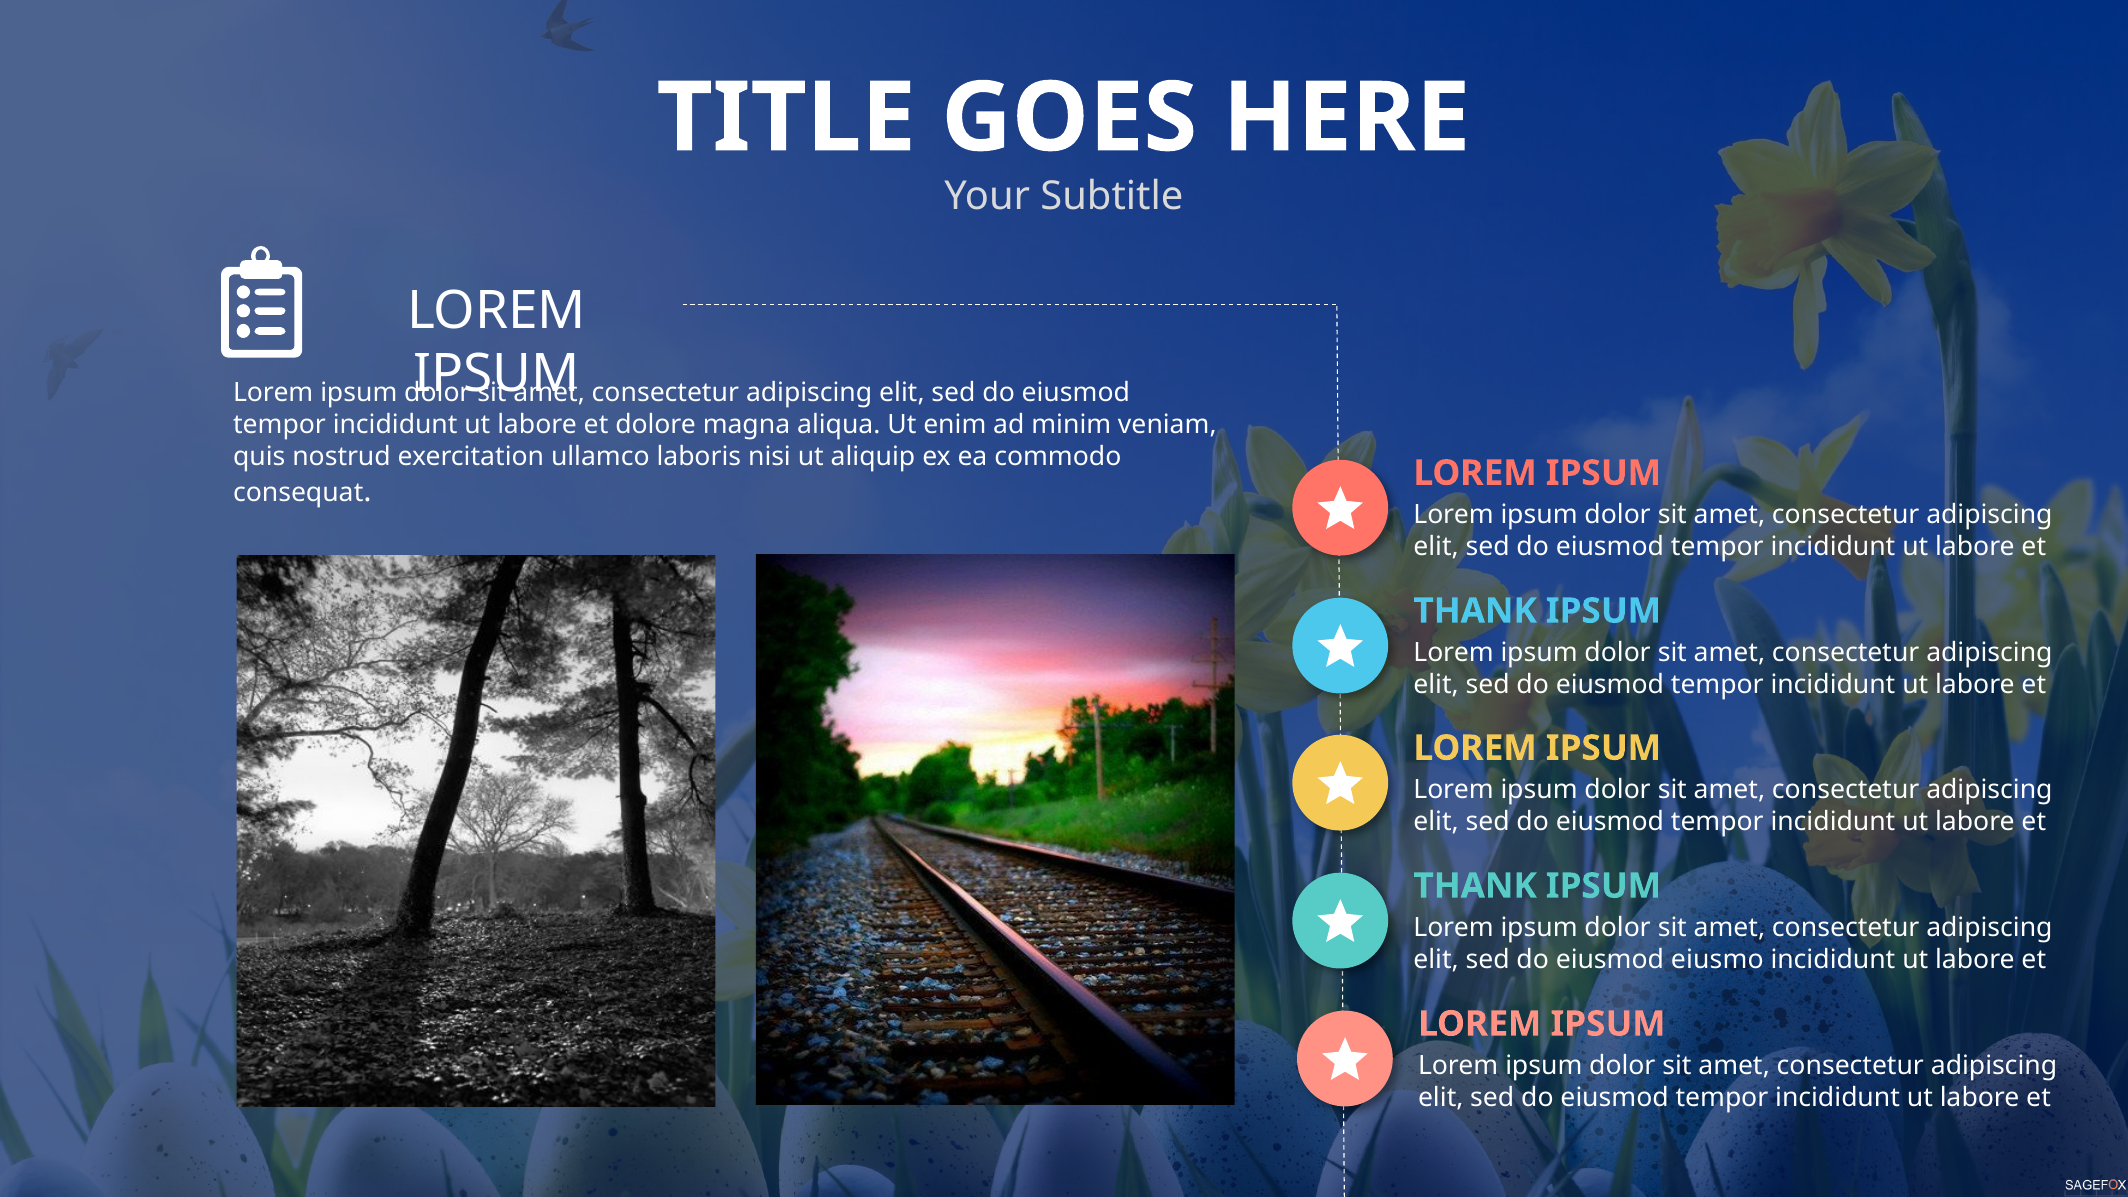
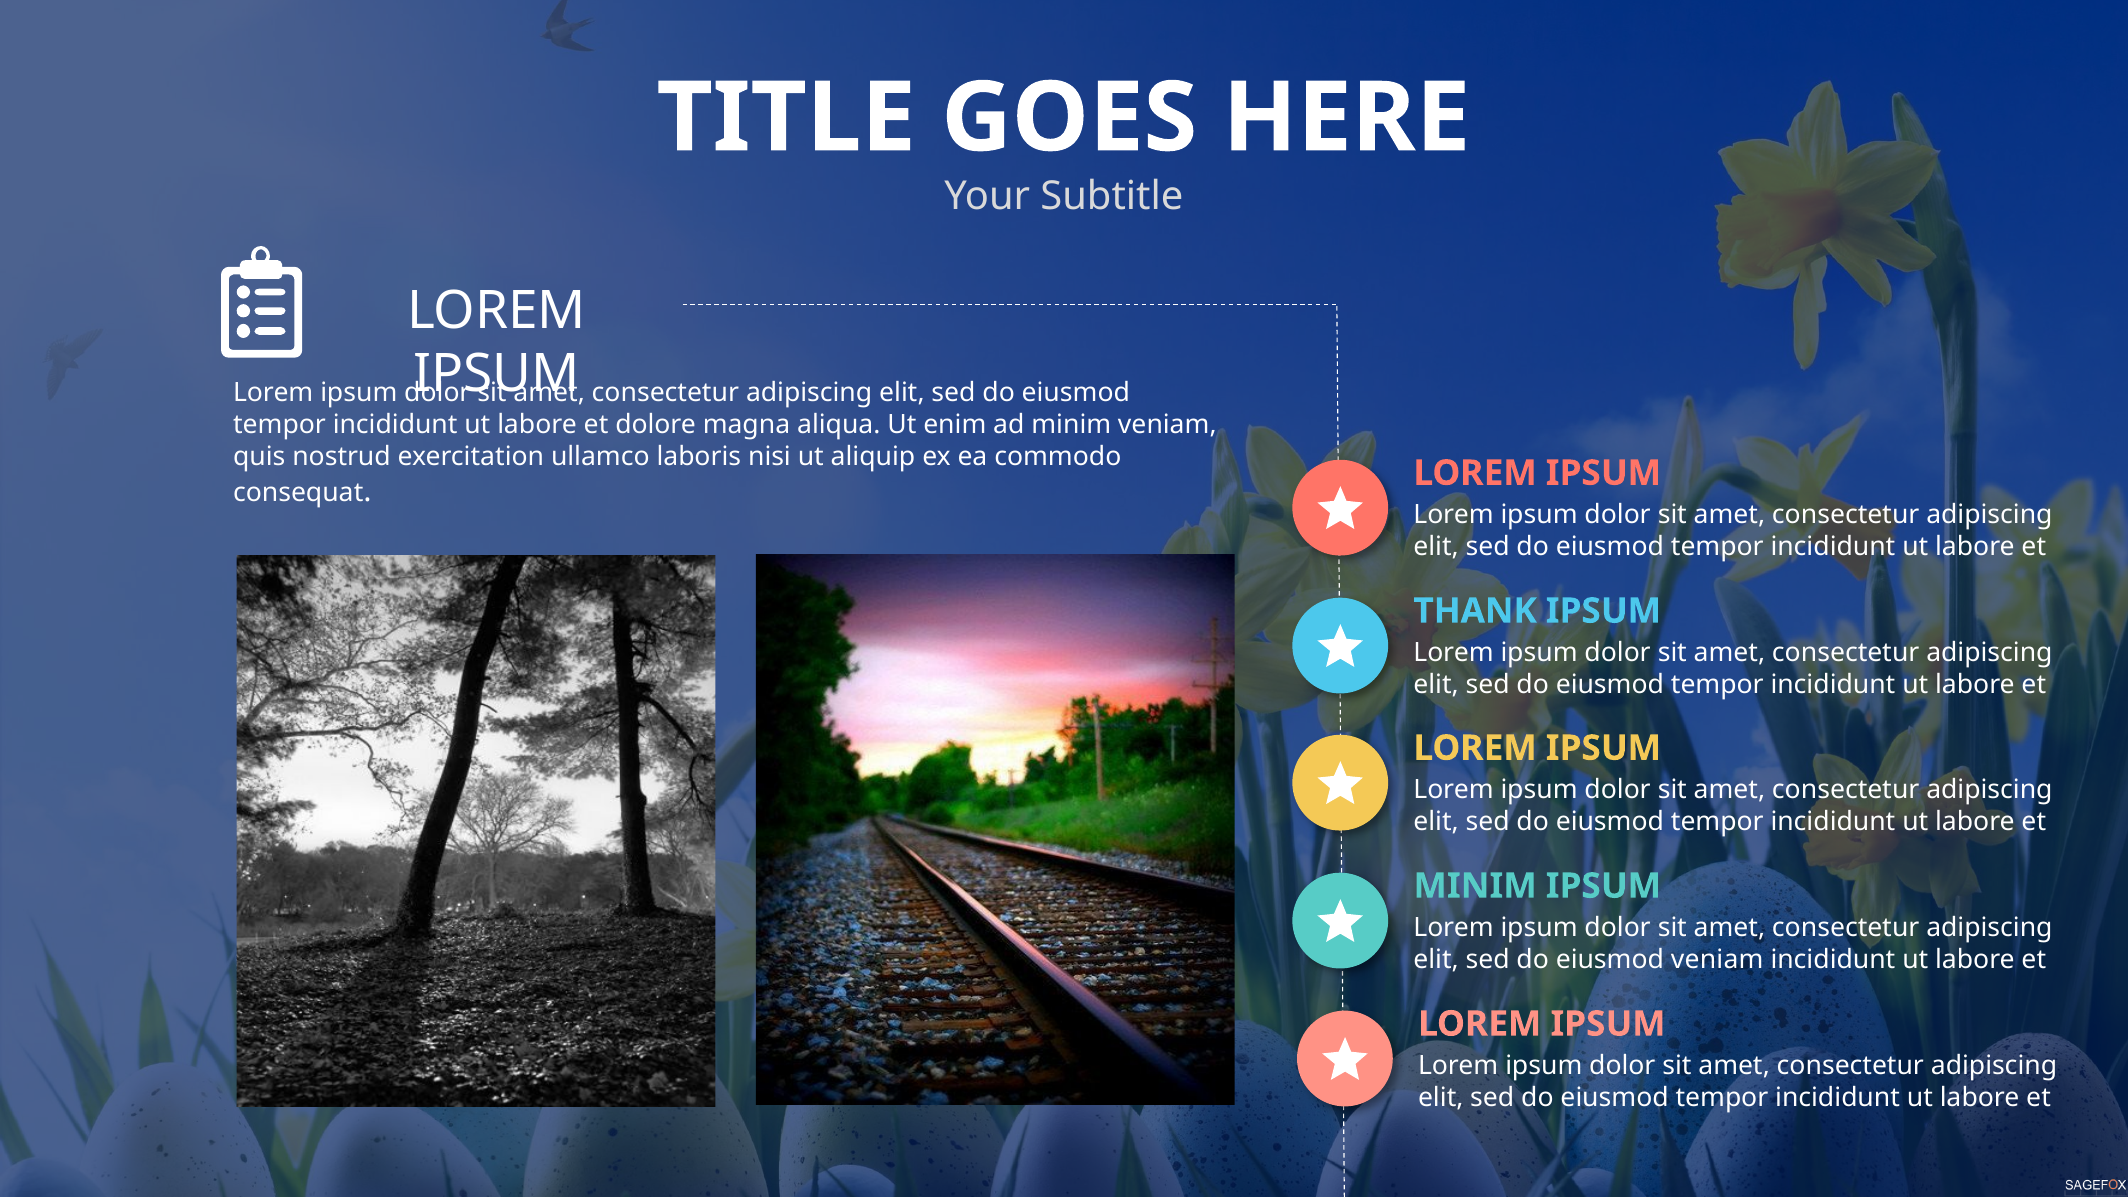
THANK at (1475, 886): THANK -> MINIM
eiusmod eiusmo: eiusmo -> veniam
